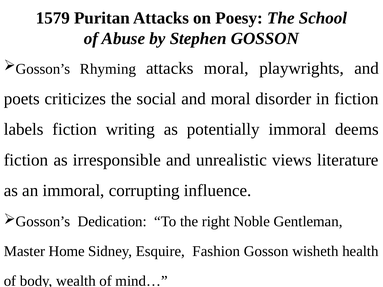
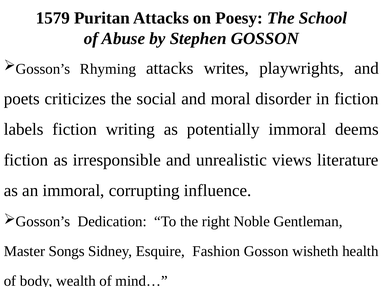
attacks moral: moral -> writes
Home: Home -> Songs
